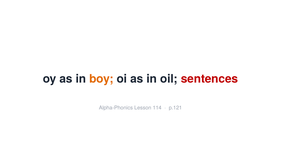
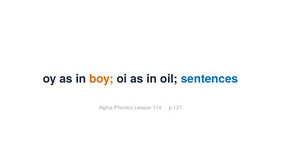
sentences colour: red -> blue
